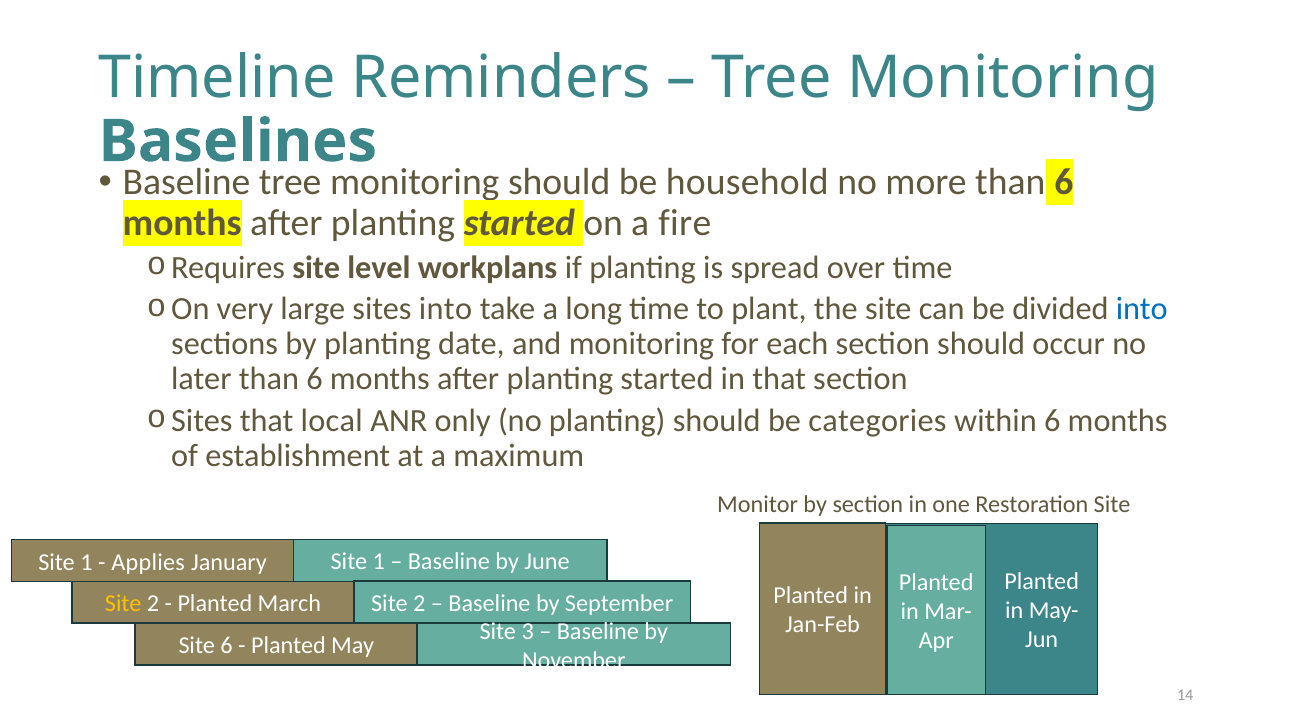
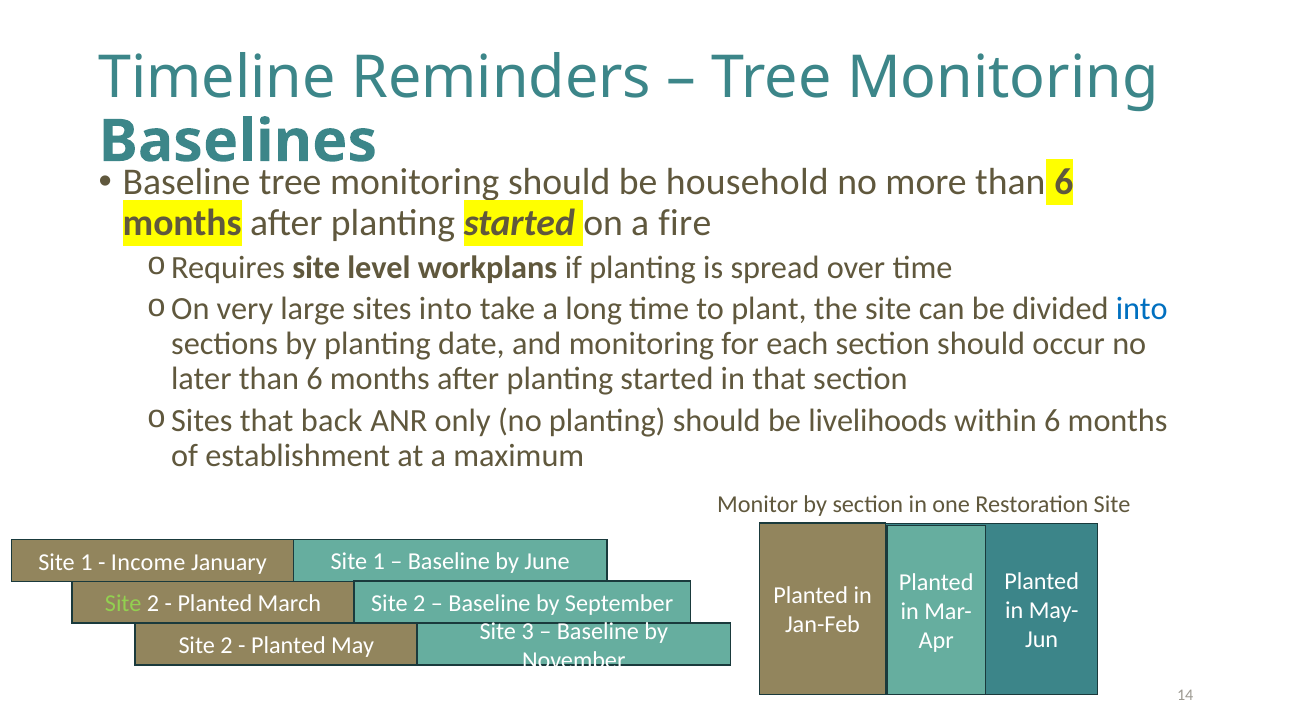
local: local -> back
categories: categories -> livelihoods
Applies: Applies -> Income
Site at (123, 604) colour: yellow -> light green
6 at (227, 646): 6 -> 2
